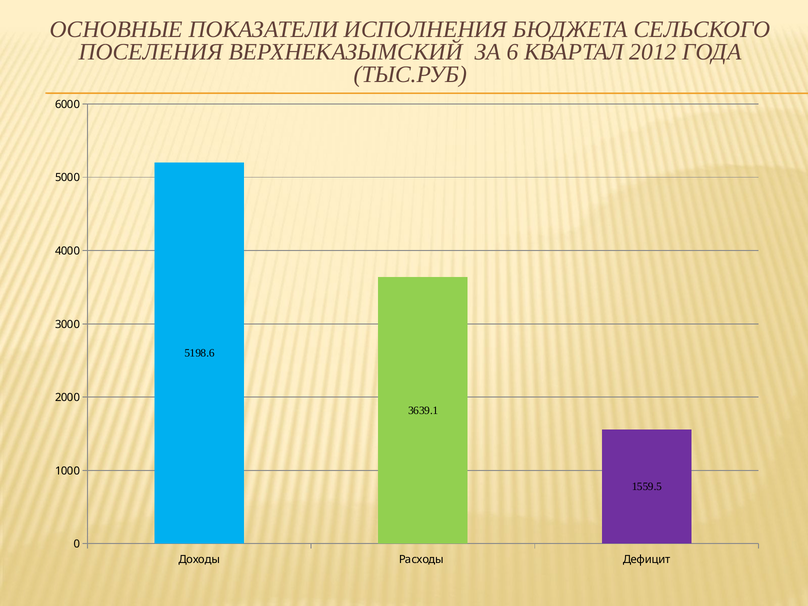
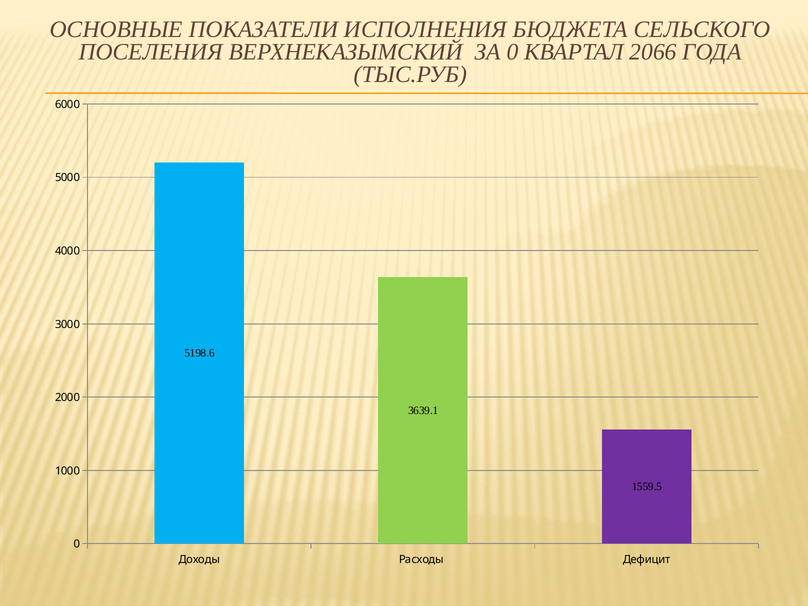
ЗА 6: 6 -> 0
2012: 2012 -> 2066
